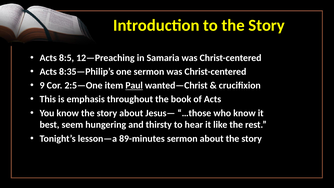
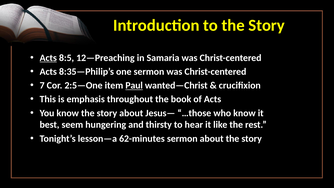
Acts at (48, 58) underline: none -> present
9: 9 -> 7
89-minutes: 89-minutes -> 62-minutes
